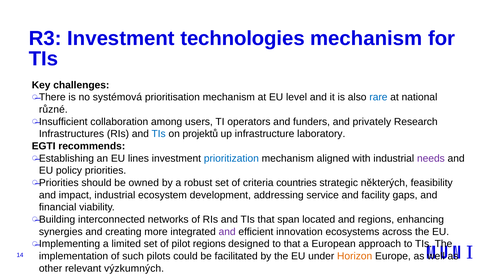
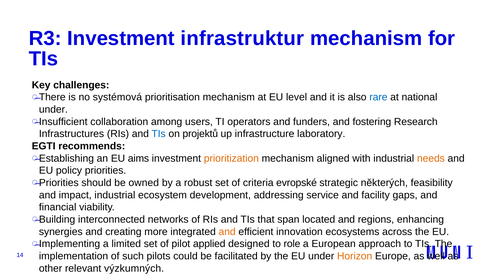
technologies: technologies -> infrastruktur
různé at (53, 109): různé -> under
privately: privately -> fostering
lines: lines -> aims
prioritization colour: blue -> orange
needs colour: purple -> orange
countries: countries -> evropské
and at (227, 232) colour: purple -> orange
pilot regions: regions -> applied
to that: that -> role
